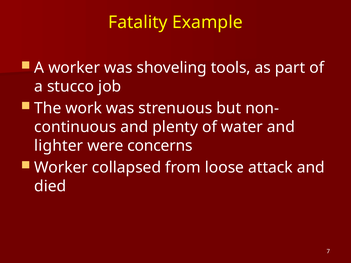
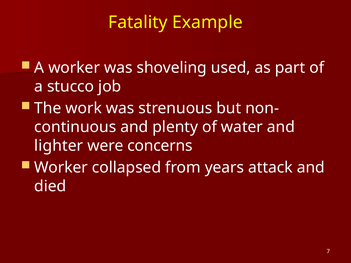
tools: tools -> used
loose: loose -> years
